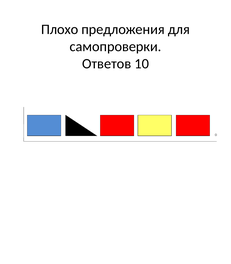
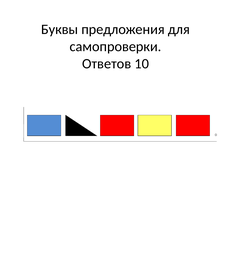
Плохо: Плохо -> Буквы
